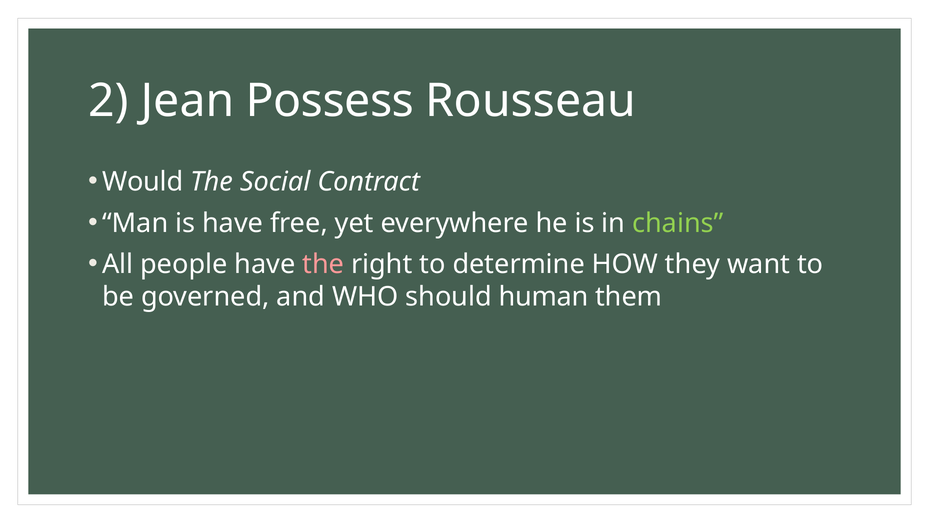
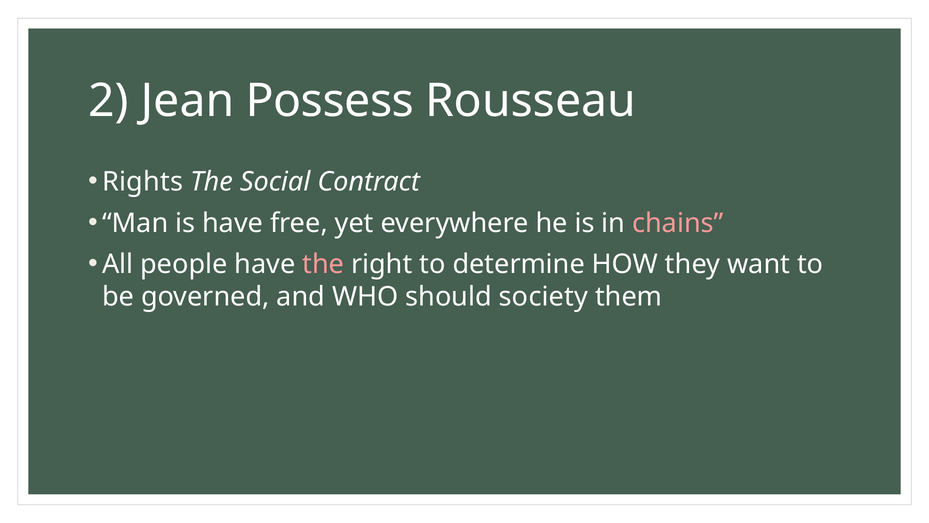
Would: Would -> Rights
chains colour: light green -> pink
human: human -> society
